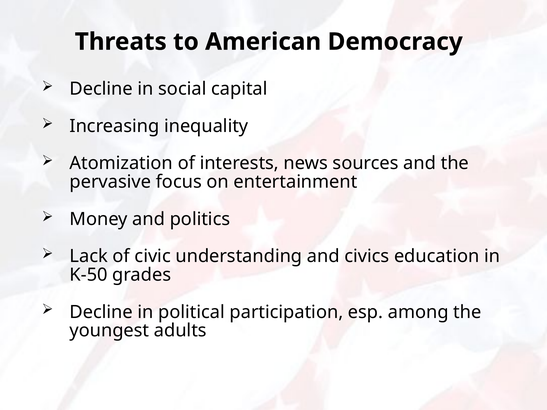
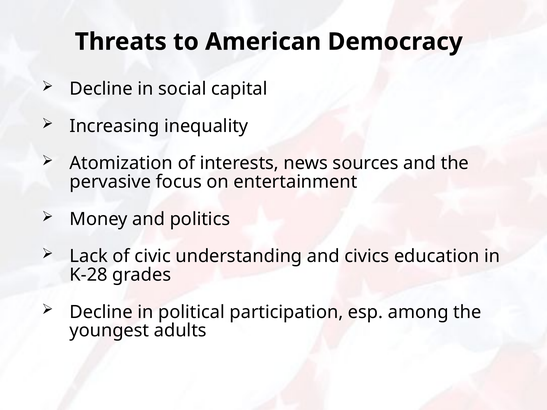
K-50: K-50 -> K-28
